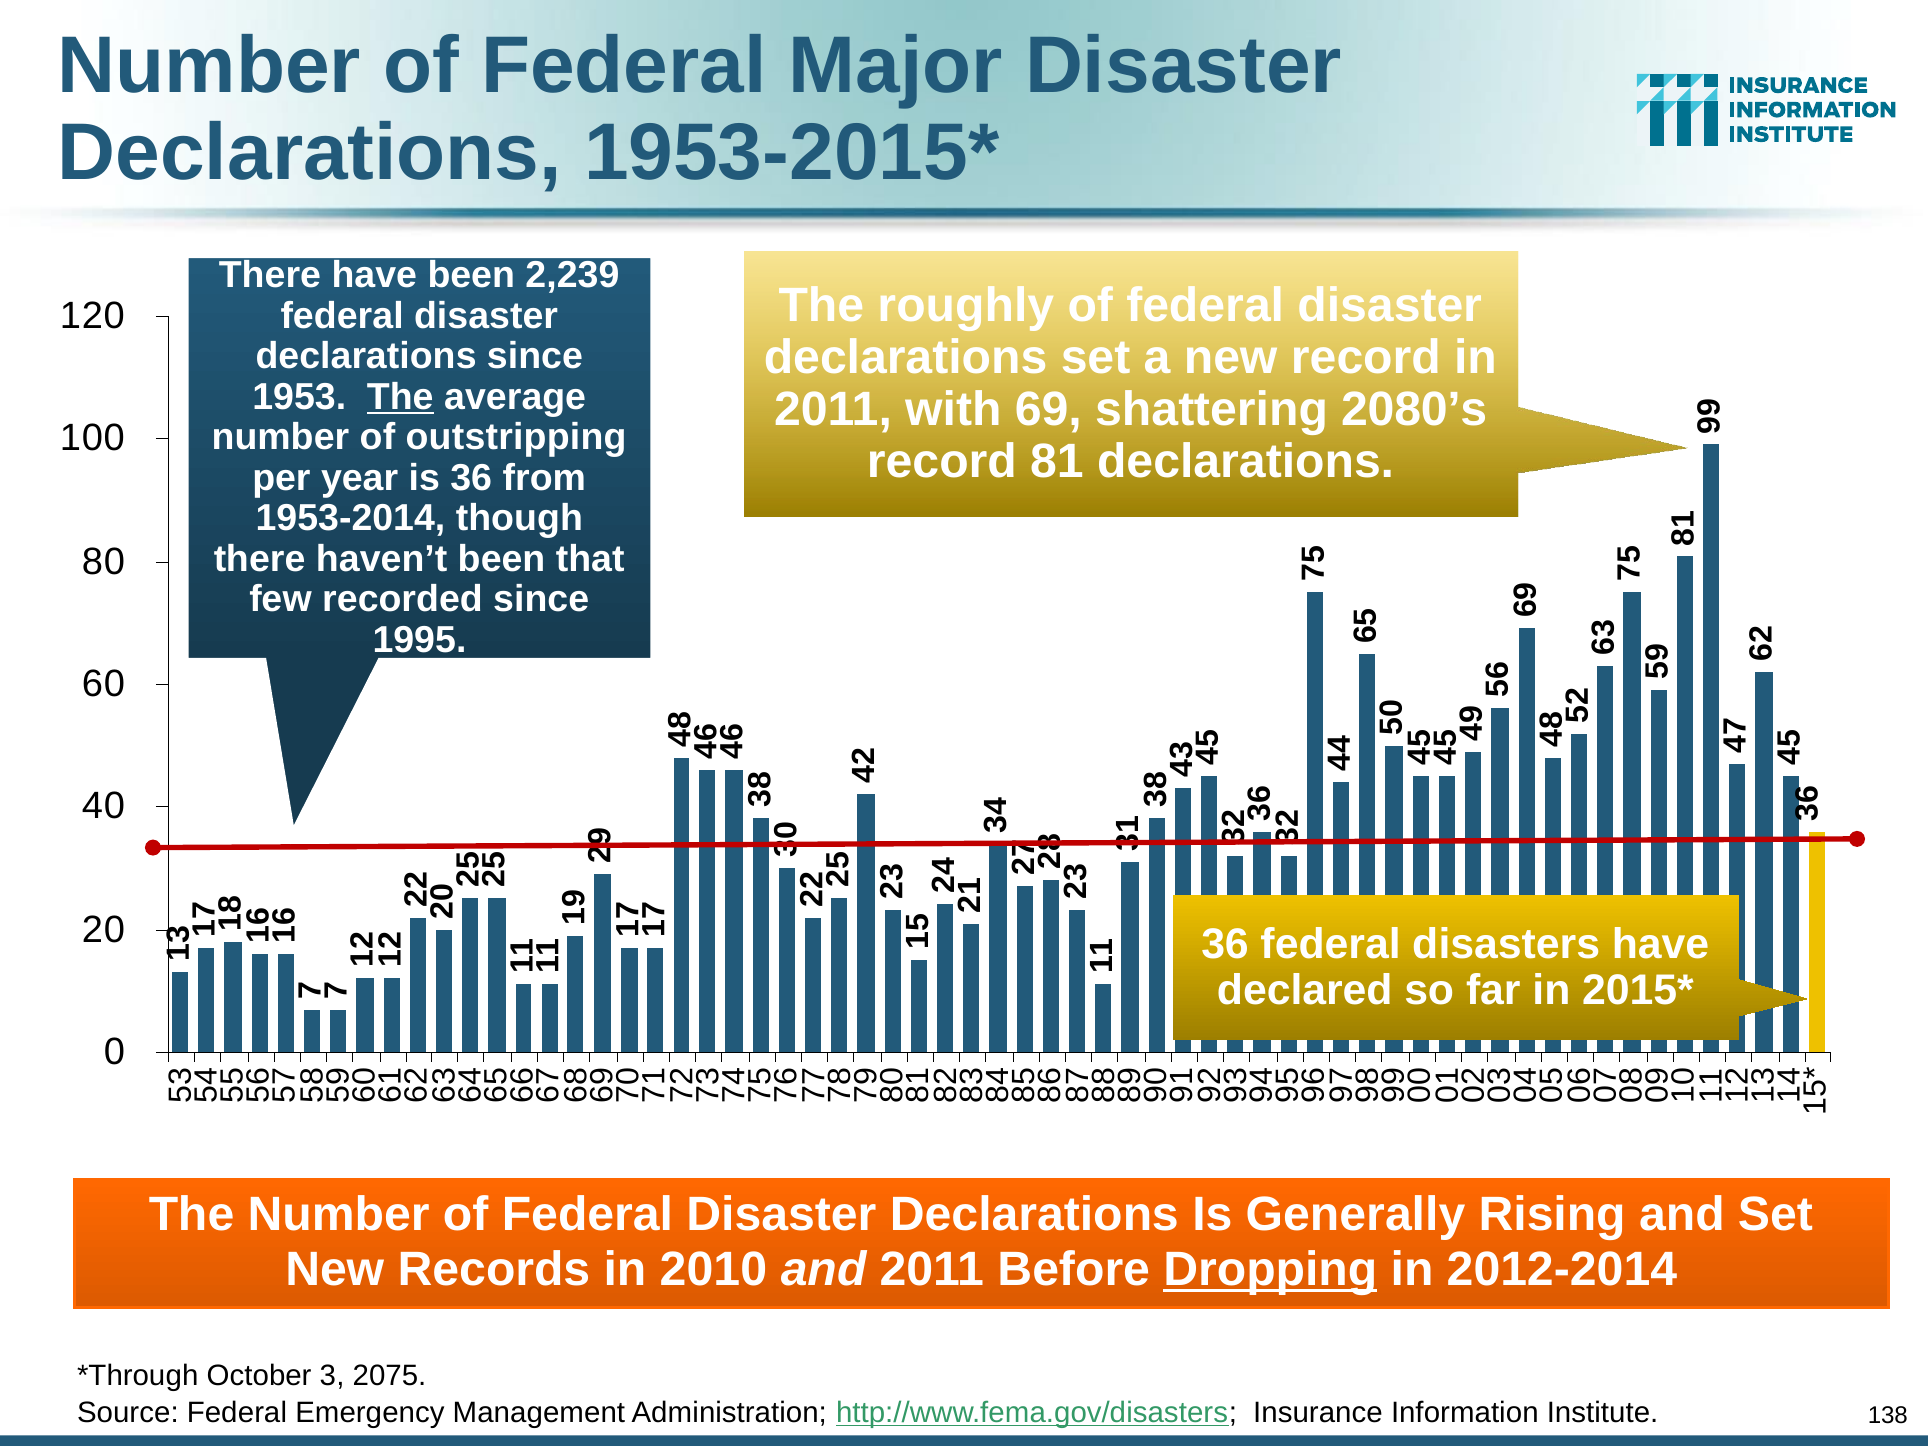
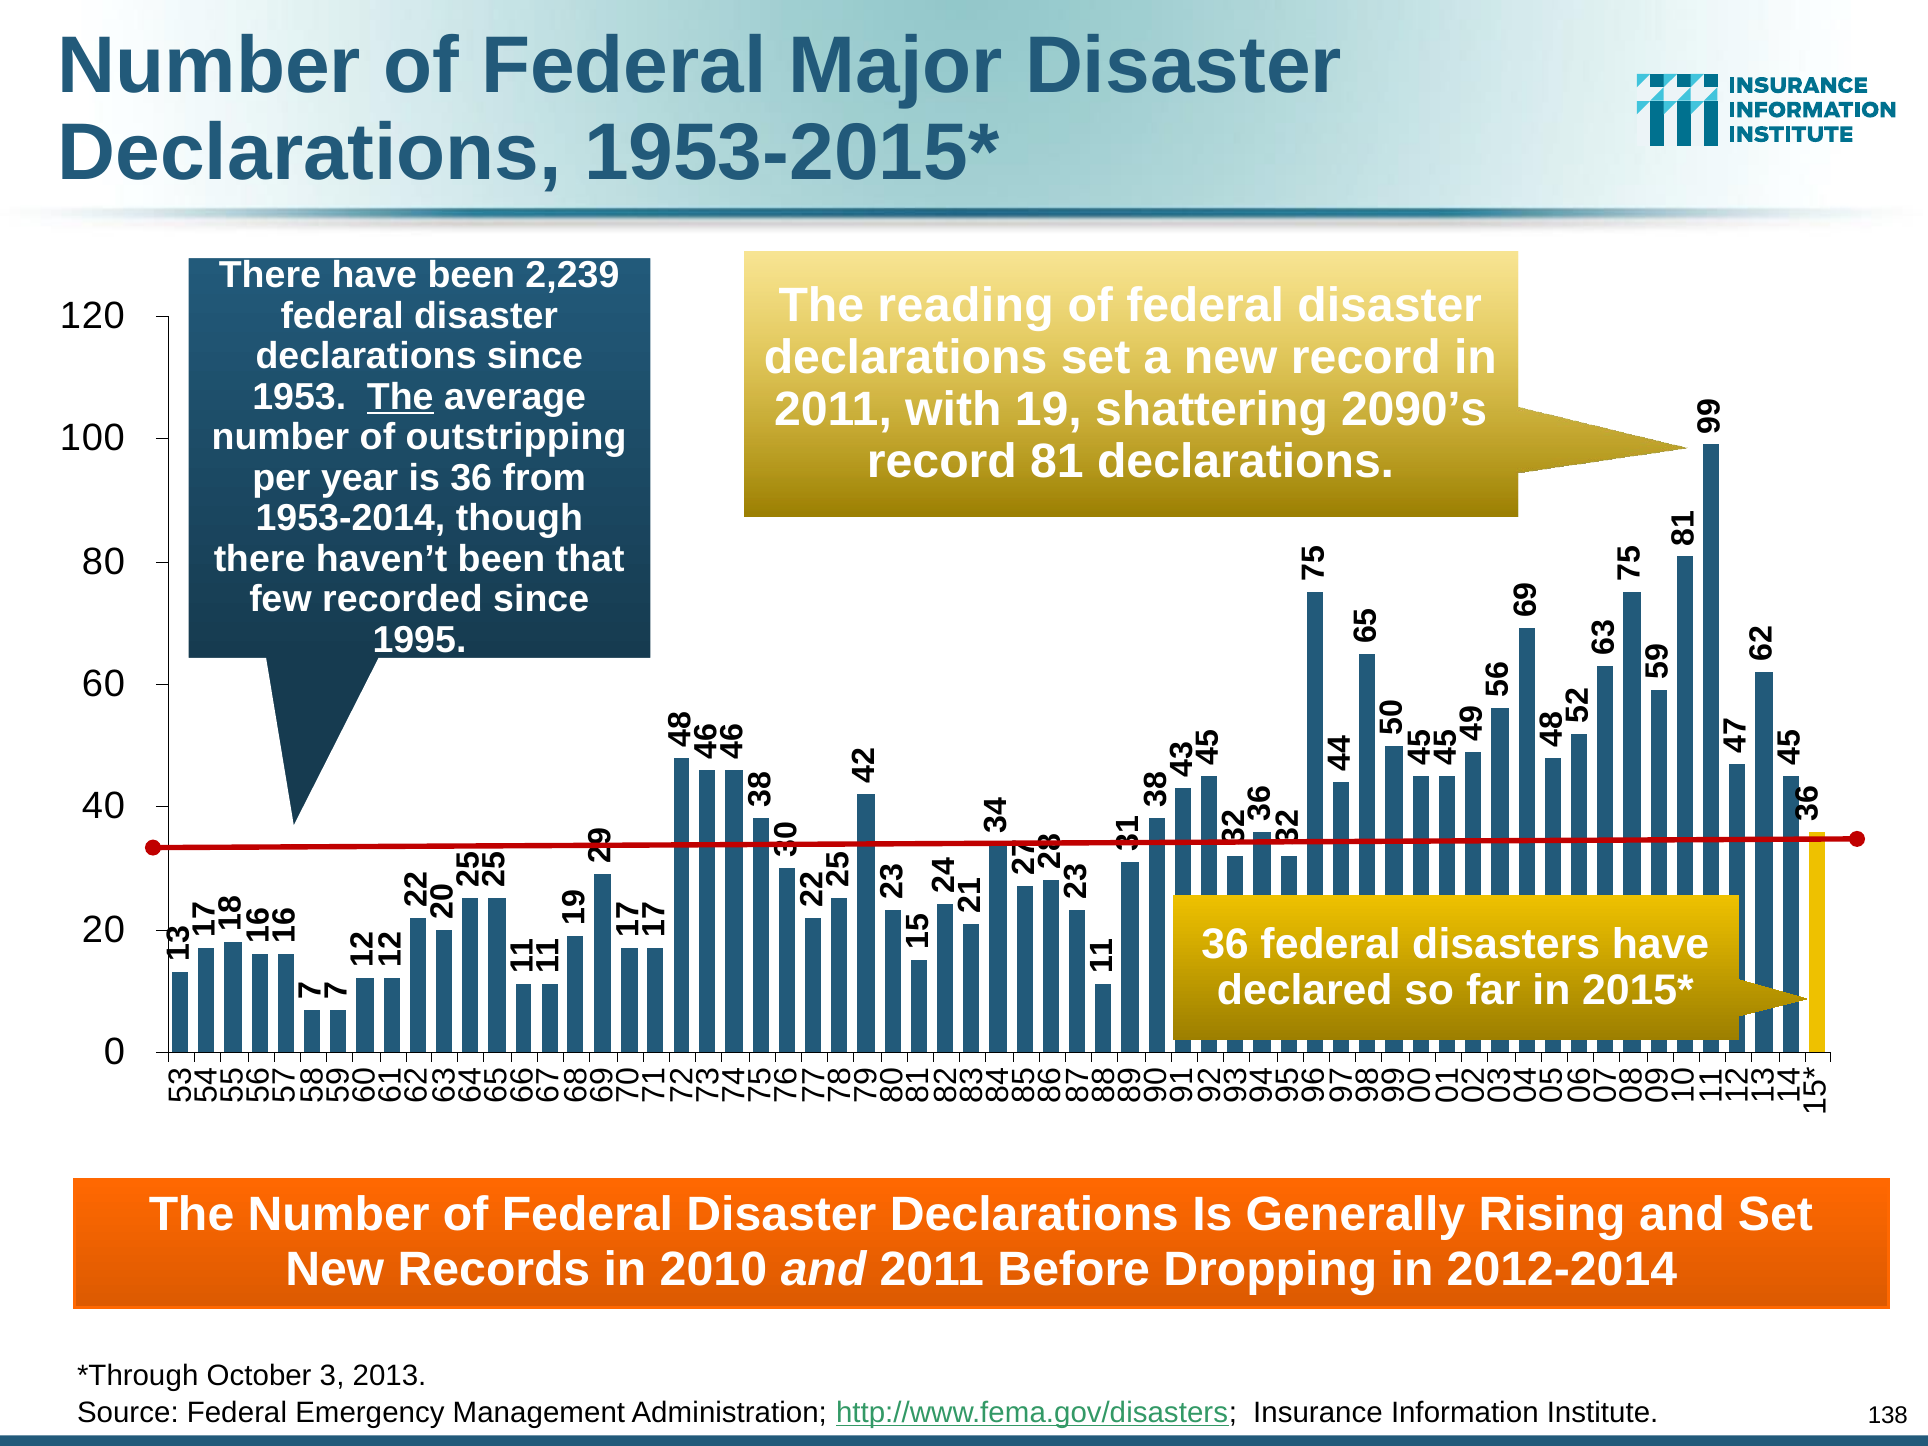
roughly: roughly -> reading
69: 69 -> 19
2080’s: 2080’s -> 2090’s
Dropping underline: present -> none
2075: 2075 -> 2013
